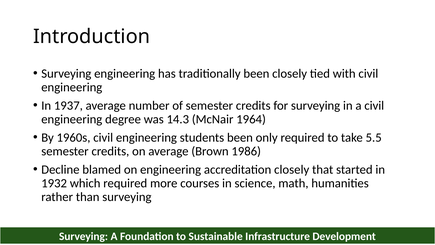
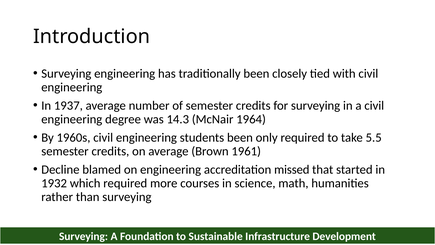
1986: 1986 -> 1961
accreditation closely: closely -> missed
